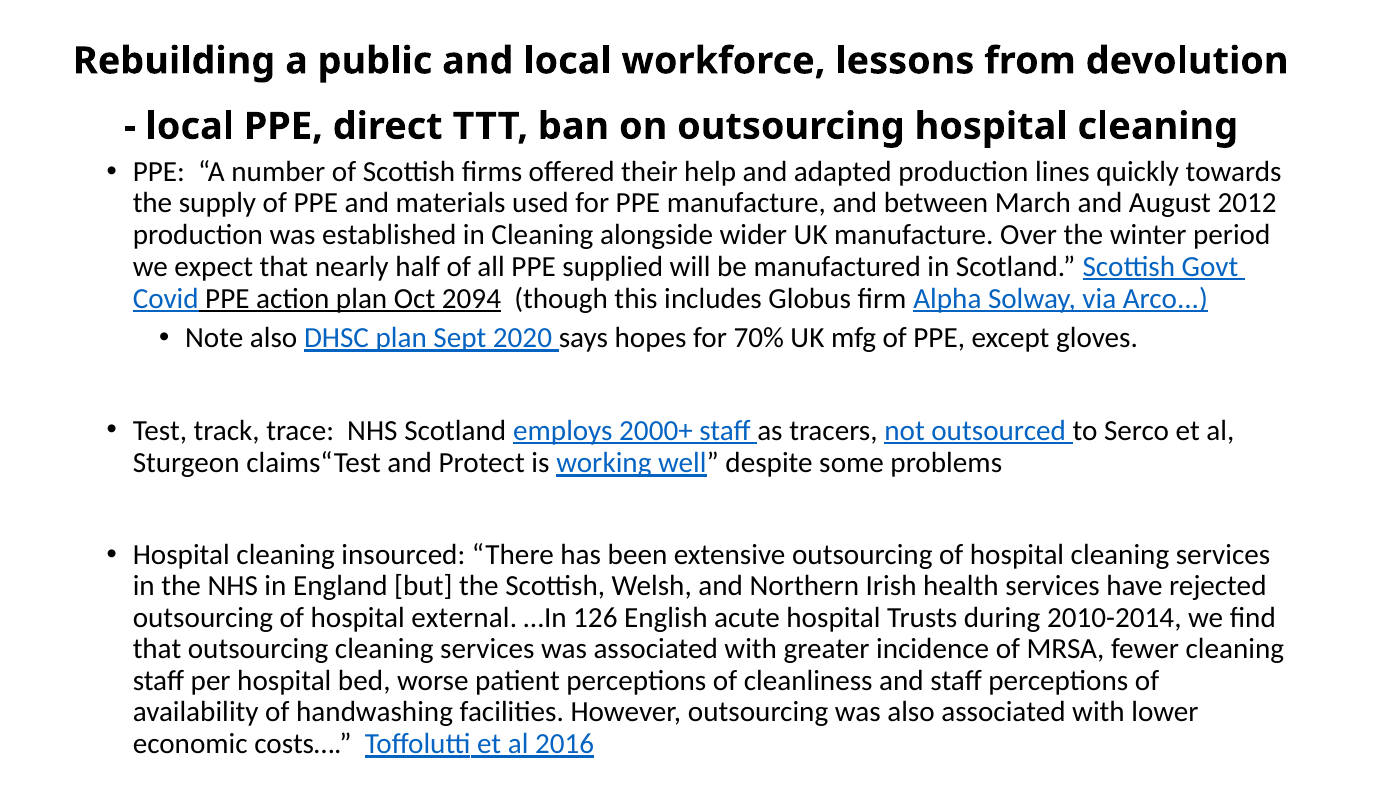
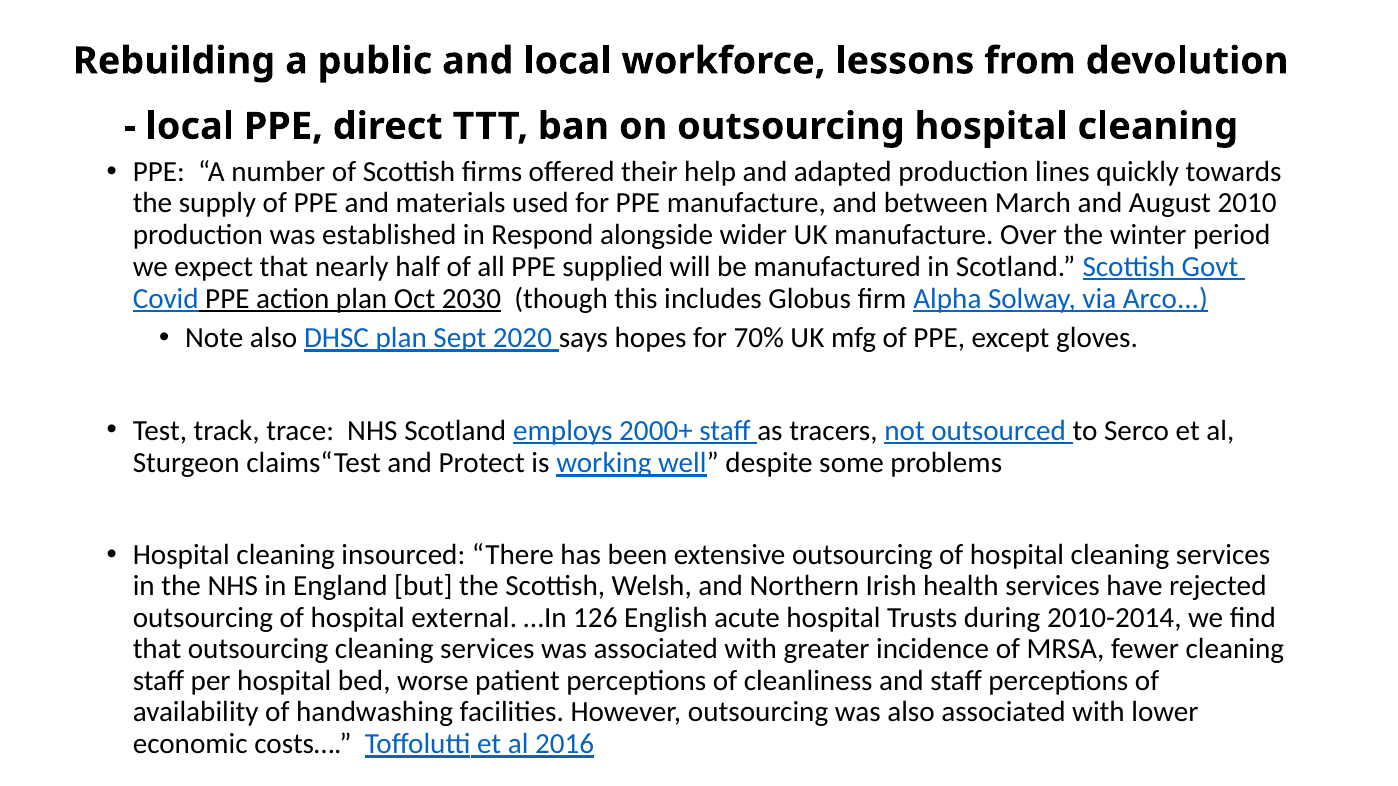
2012: 2012 -> 2010
in Cleaning: Cleaning -> Respond
2094: 2094 -> 2030
